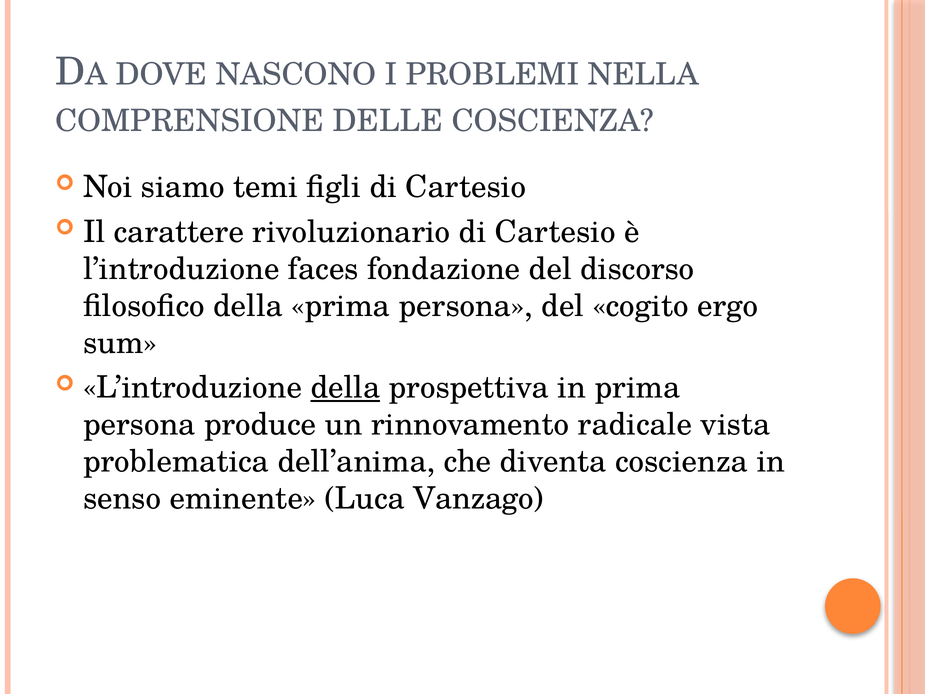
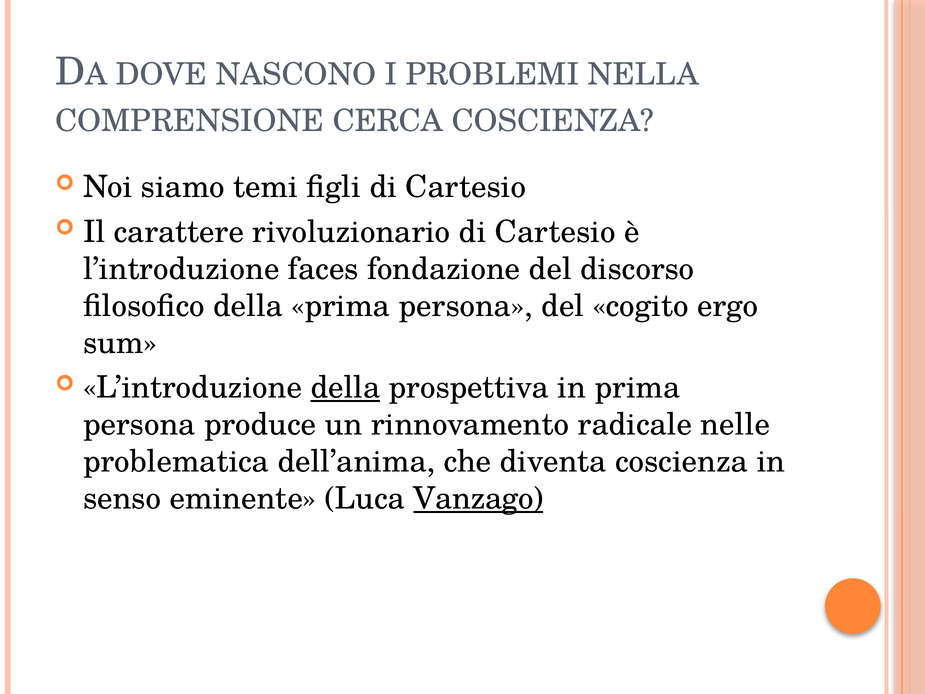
DELLE: DELLE -> CERCA
vista: vista -> nelle
Vanzago underline: none -> present
